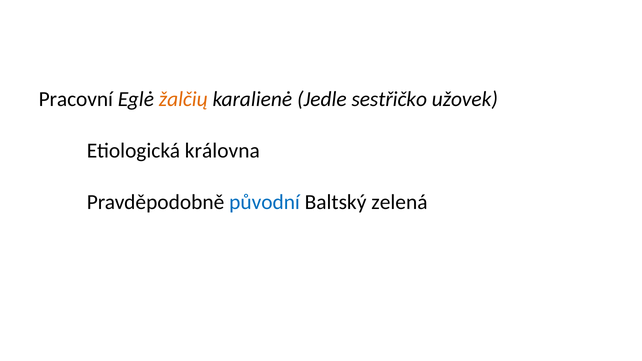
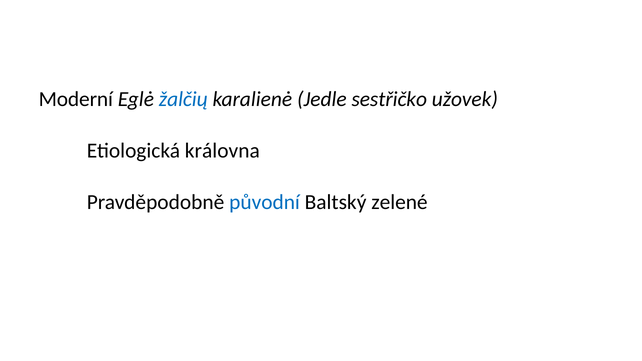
Pracovní: Pracovní -> Moderní
žalčių colour: orange -> blue
zelená: zelená -> zelené
